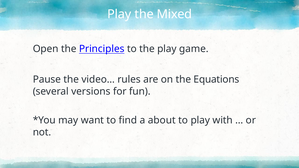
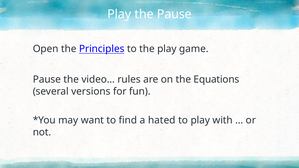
the Mixed: Mixed -> Pause
about: about -> hated
